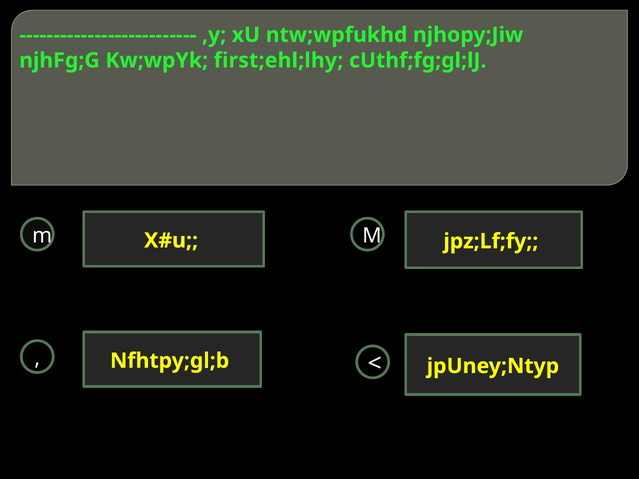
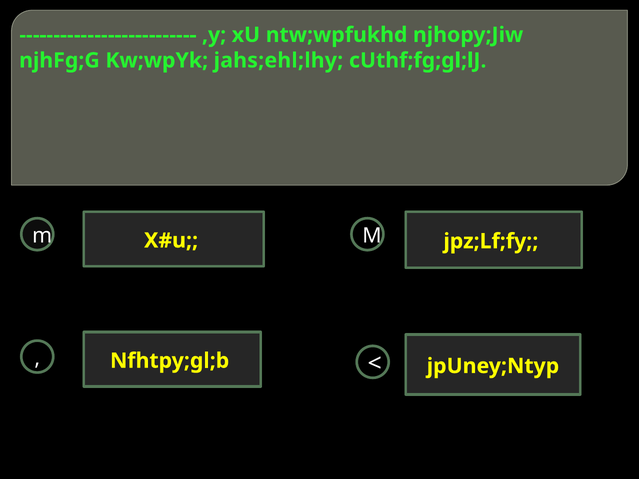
first;ehl;lhy: first;ehl;lhy -> jahs;ehl;lhy
